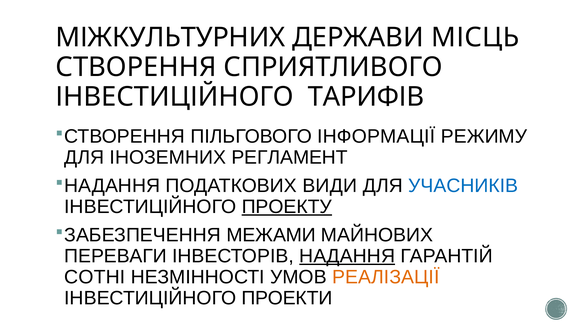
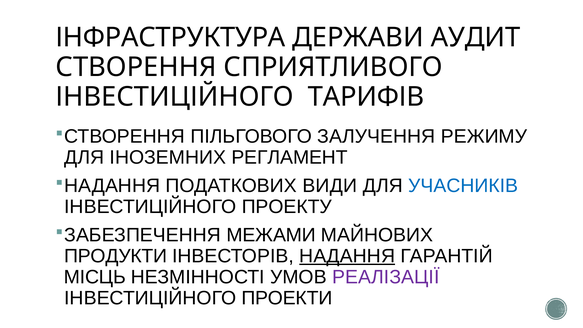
МІЖКУЛЬТУРНИХ: МІЖКУЛЬТУРНИХ -> ІНФРАСТРУКТУРА
МІСЦЬ: МІСЦЬ -> АУДИТ
ІНФОРМАЦІЇ: ІНФОРМАЦІЇ -> ЗАЛУЧЕННЯ
ПРОЕКТУ underline: present -> none
ПЕРЕВАГИ: ПЕРЕВАГИ -> ПРОДУКТИ
СОТНІ: СОТНІ -> МІСЦЬ
РЕАЛІЗАЦІЇ colour: orange -> purple
